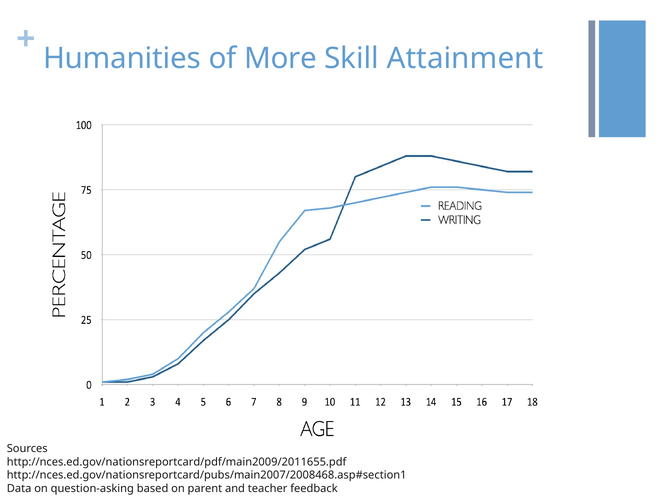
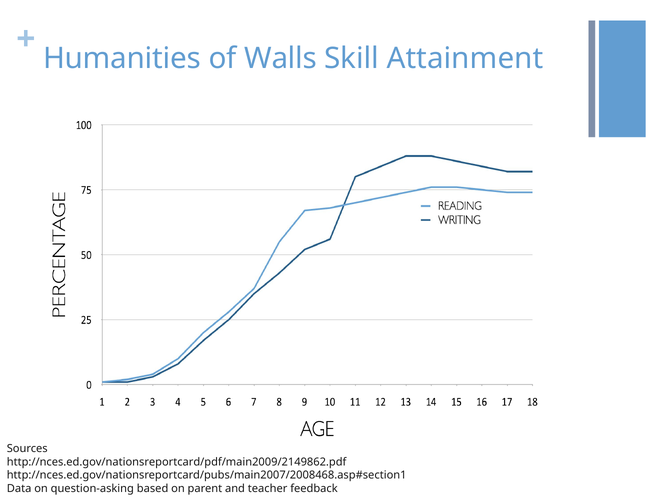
More: More -> Walls
http://nces.ed.gov/nationsreportcard/pdf/main2009/2011655.pdf: http://nces.ed.gov/nationsreportcard/pdf/main2009/2011655.pdf -> http://nces.ed.gov/nationsreportcard/pdf/main2009/2149862.pdf
